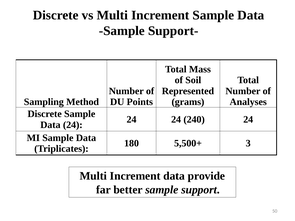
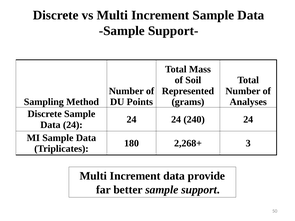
5,500+: 5,500+ -> 2,268+
